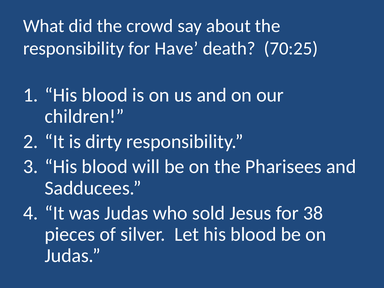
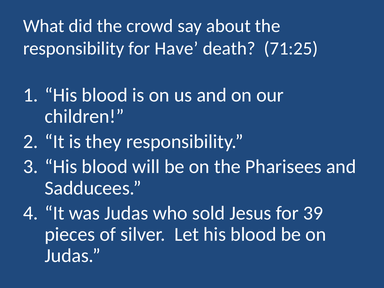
70:25: 70:25 -> 71:25
dirty: dirty -> they
38: 38 -> 39
